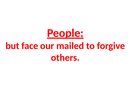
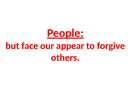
mailed: mailed -> appear
